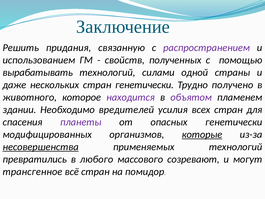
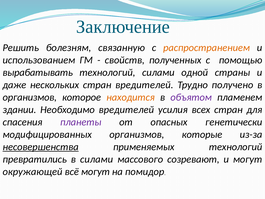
придания: придания -> болезням
распространением colour: purple -> orange
стран генетически: генетически -> вредителей
животного at (30, 97): животного -> организмов
находится colour: purple -> orange
которые underline: present -> none
в любого: любого -> силами
трансгенное: трансгенное -> окружающей
всё стран: стран -> могут
